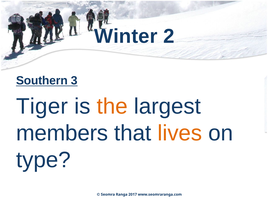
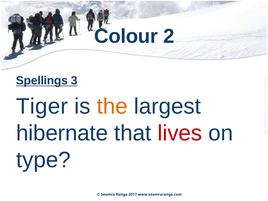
Winter: Winter -> Colour
Southern: Southern -> Spellings
members: members -> hibernate
lives colour: orange -> red
